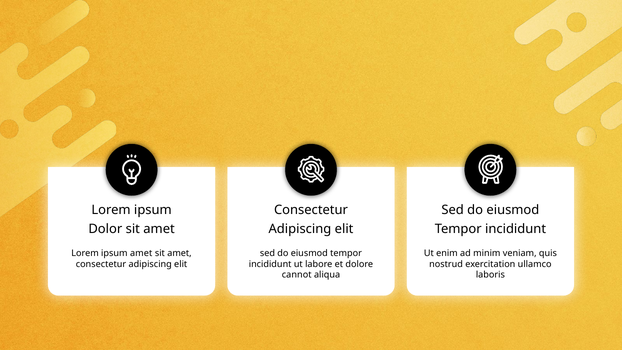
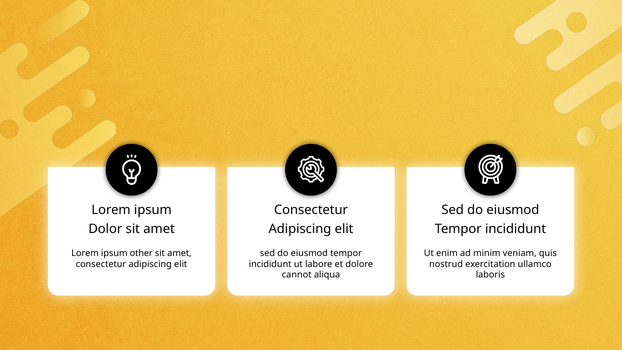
ipsum amet: amet -> other
